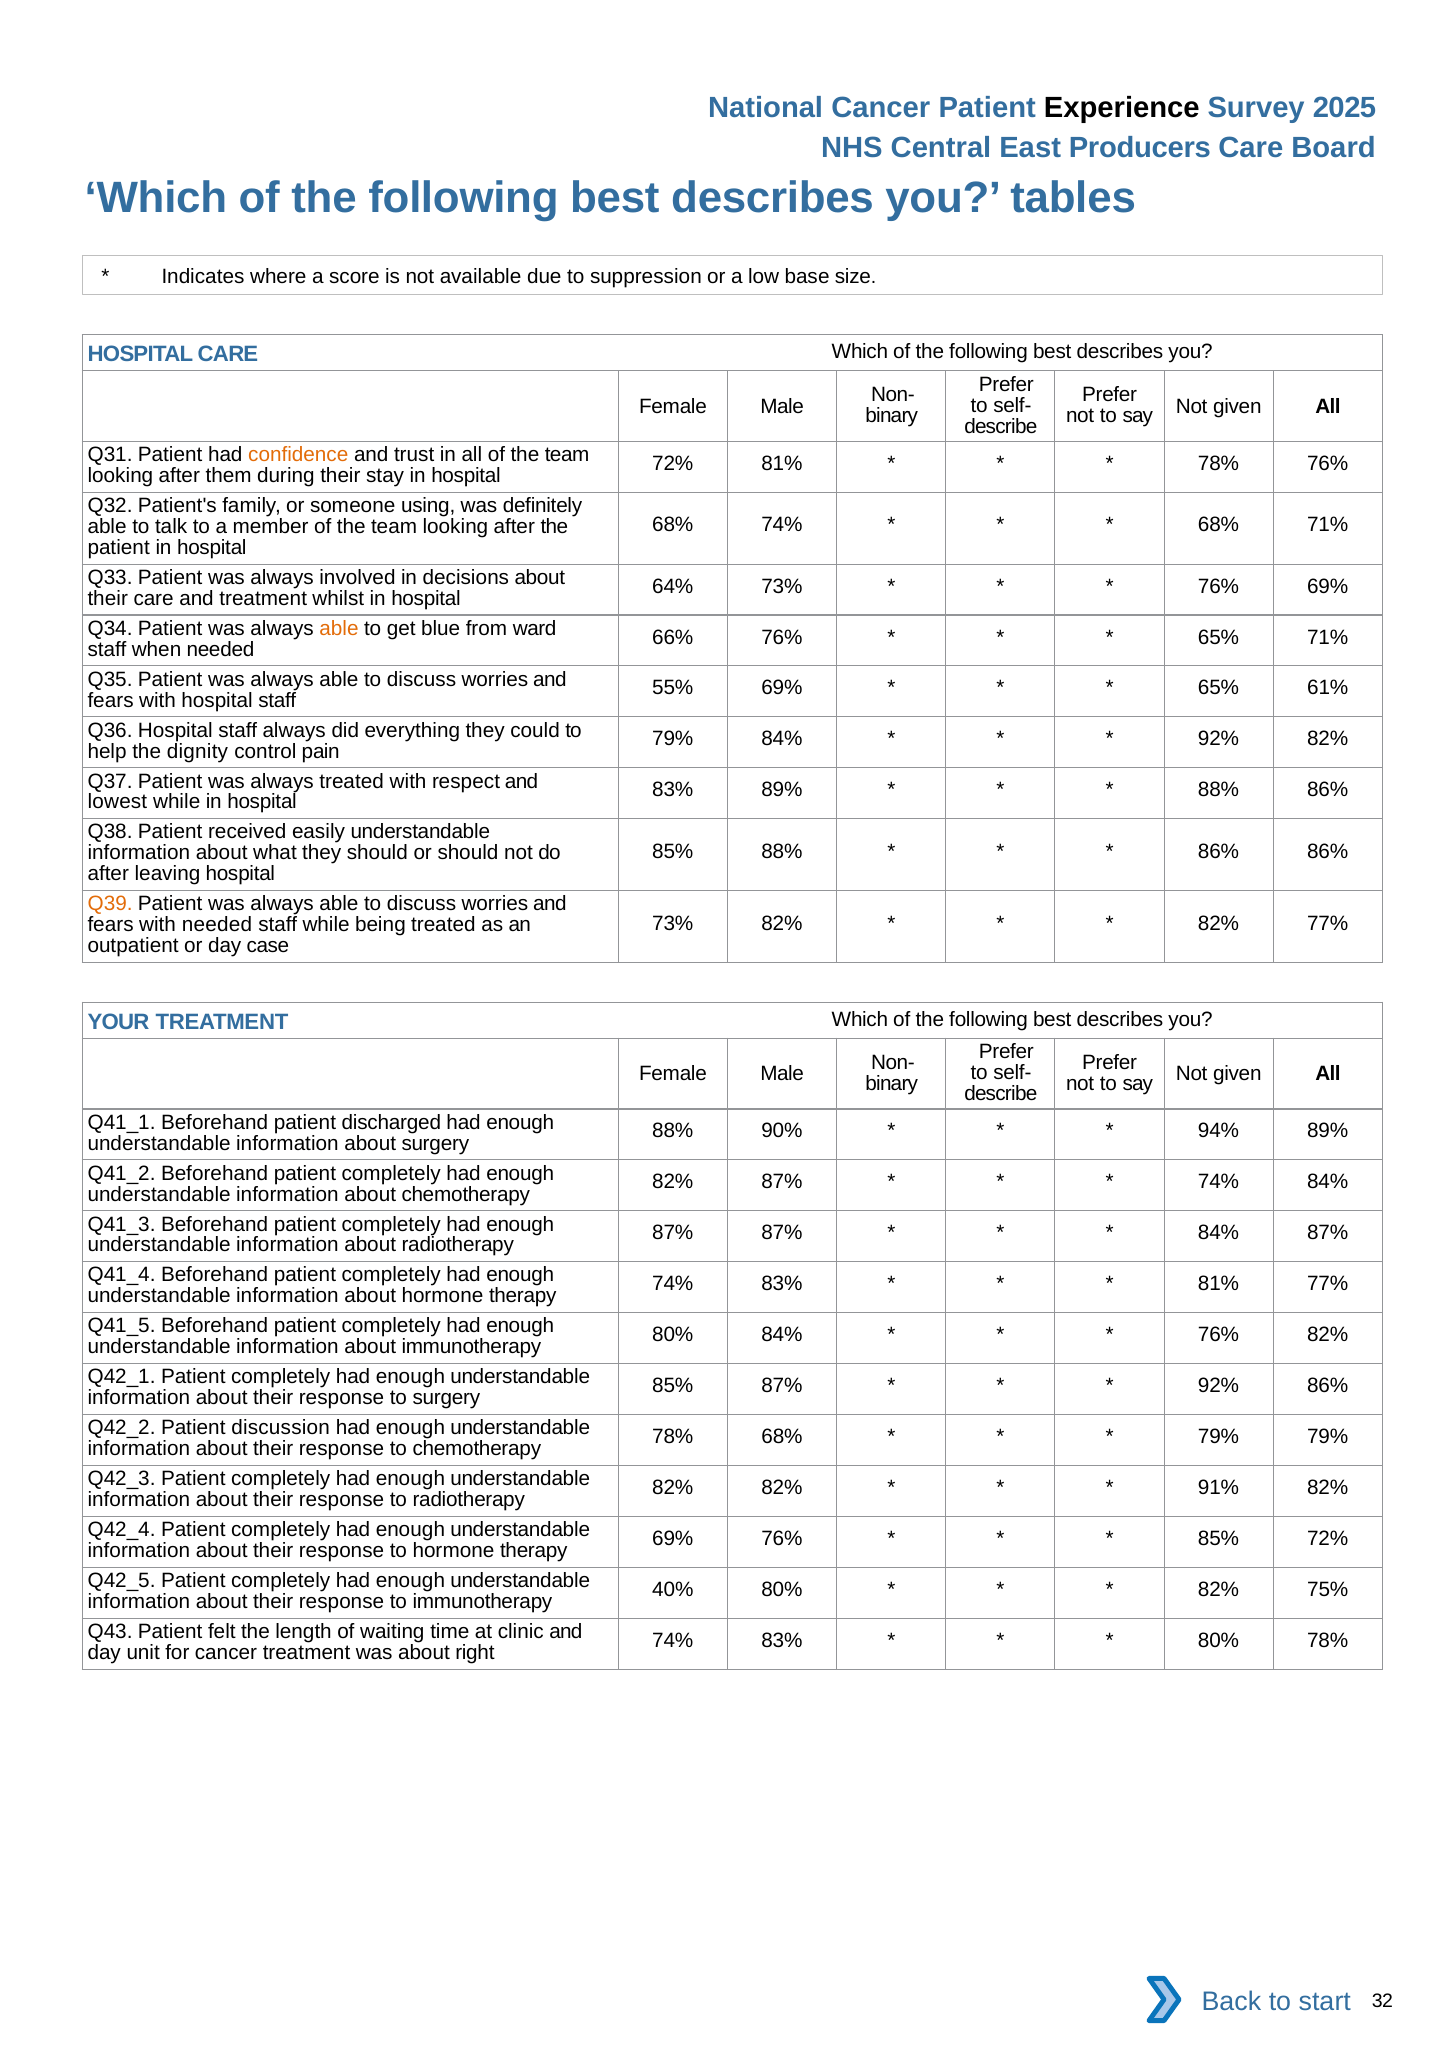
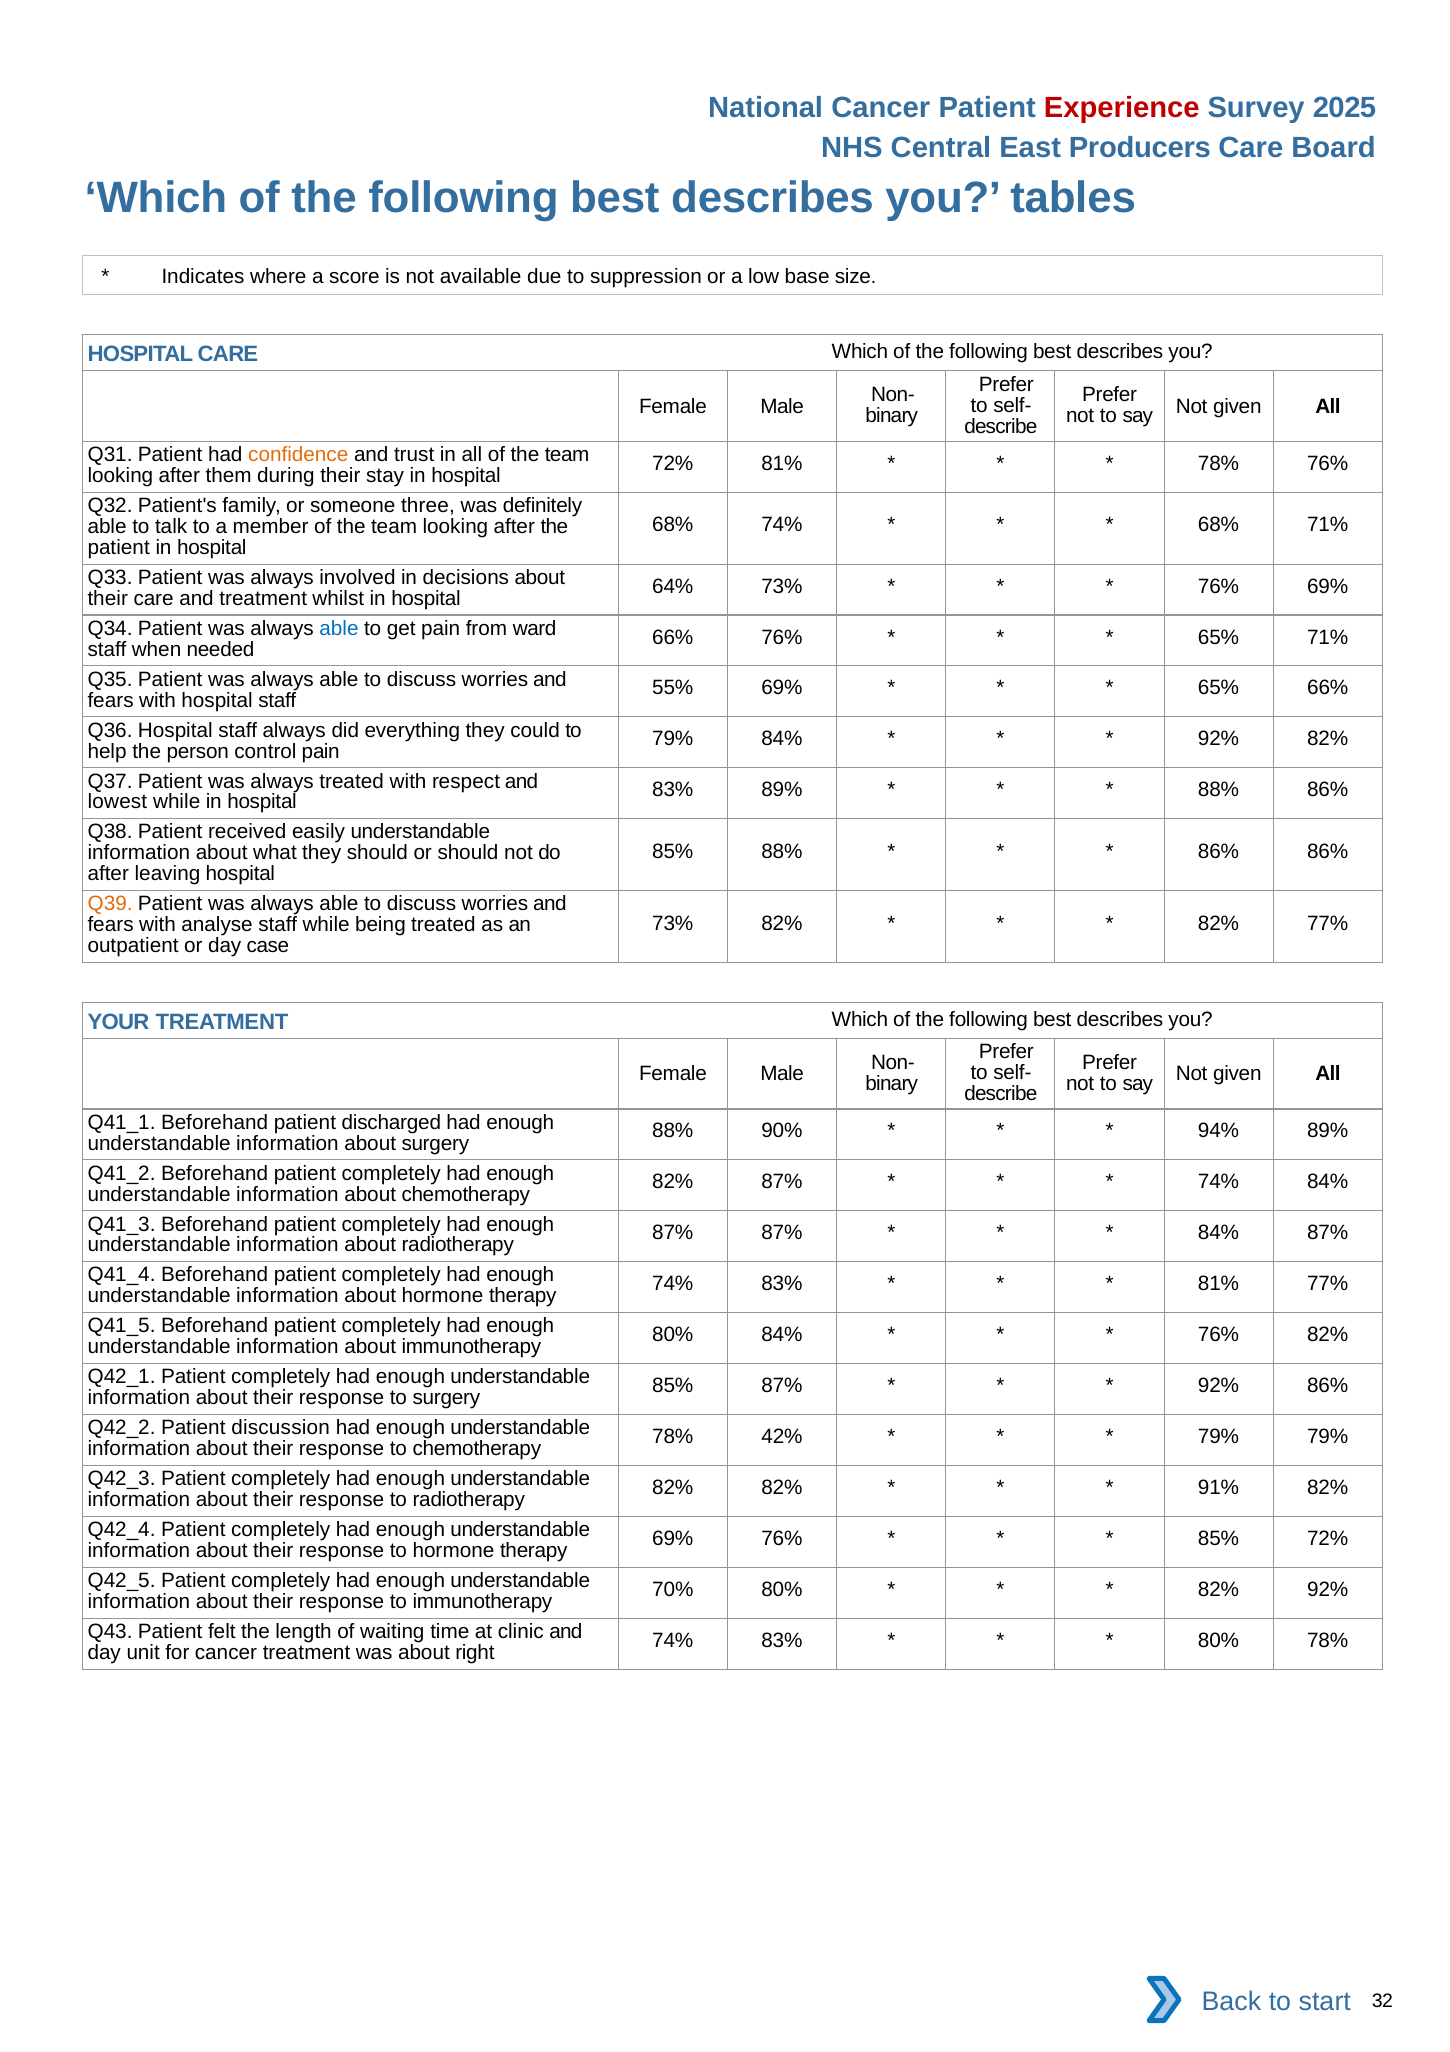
Experience colour: black -> red
using: using -> three
able at (339, 628) colour: orange -> blue
get blue: blue -> pain
65% 61%: 61% -> 66%
dignity: dignity -> person
with needed: needed -> analyse
78% 68%: 68% -> 42%
40%: 40% -> 70%
82% 75%: 75% -> 92%
